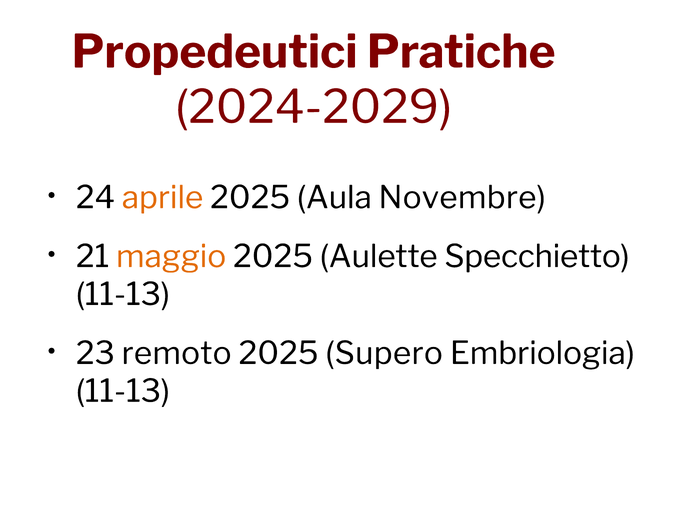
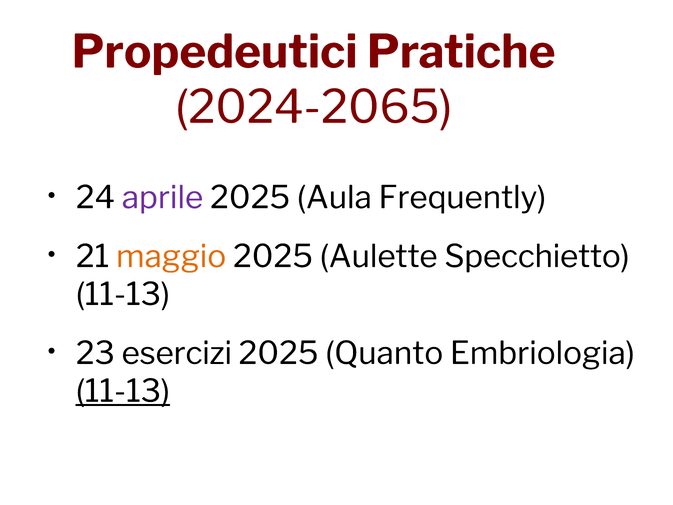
2024-2029: 2024-2029 -> 2024-2065
aprile colour: orange -> purple
Novembre: Novembre -> Frequently
remoto: remoto -> esercizi
Supero: Supero -> Quanto
11-13 at (123, 391) underline: none -> present
